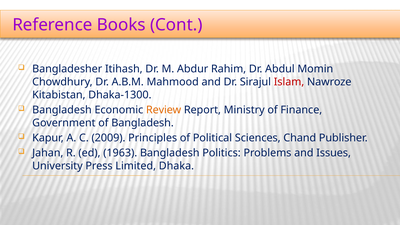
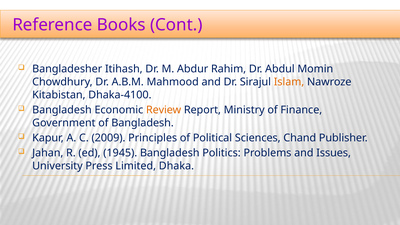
Islam colour: red -> orange
Dhaka-1300: Dhaka-1300 -> Dhaka-4100
1963: 1963 -> 1945
